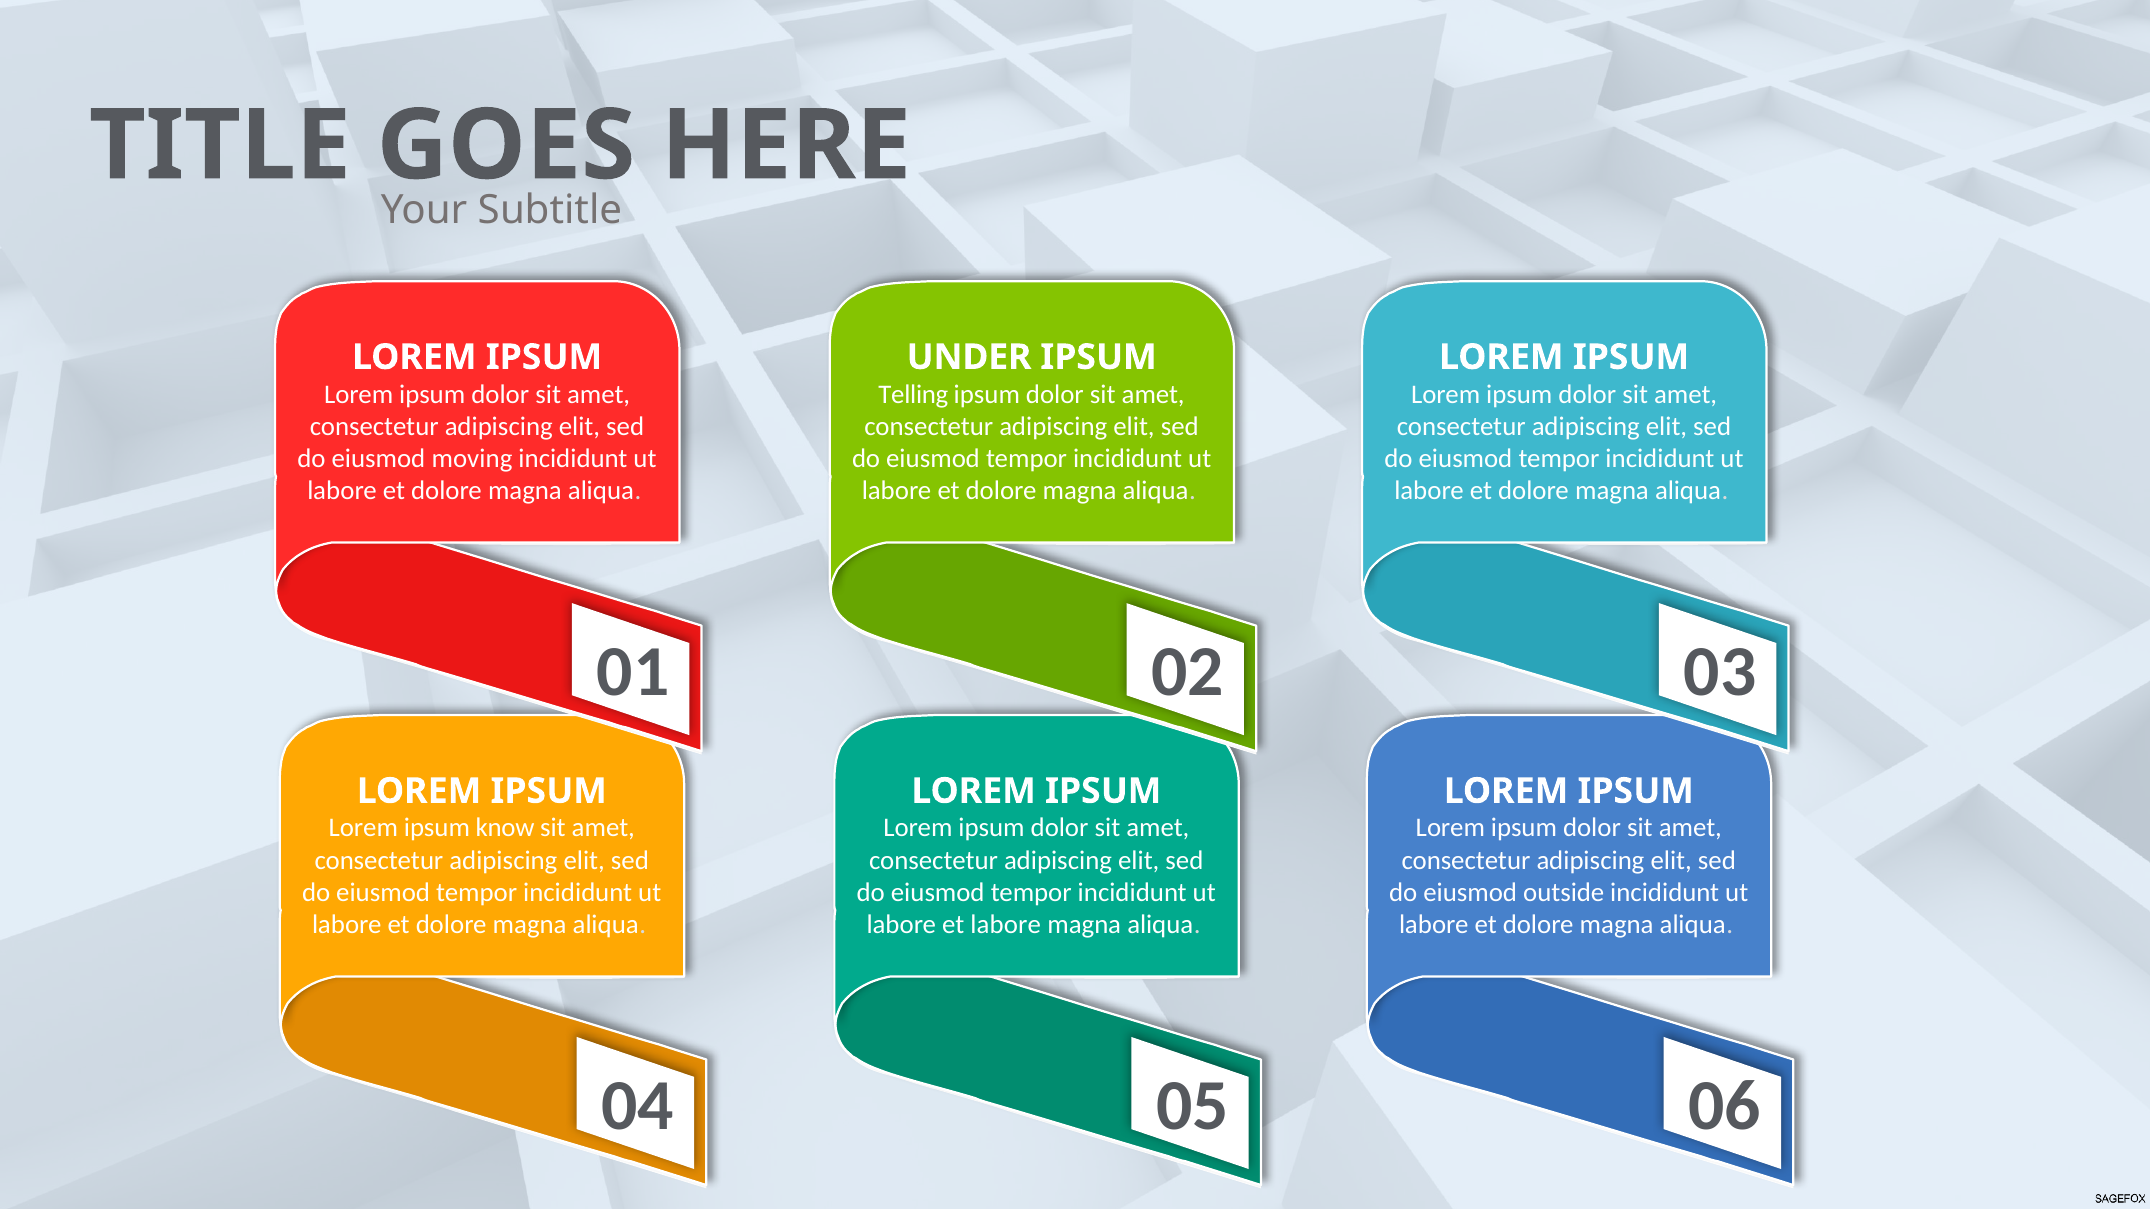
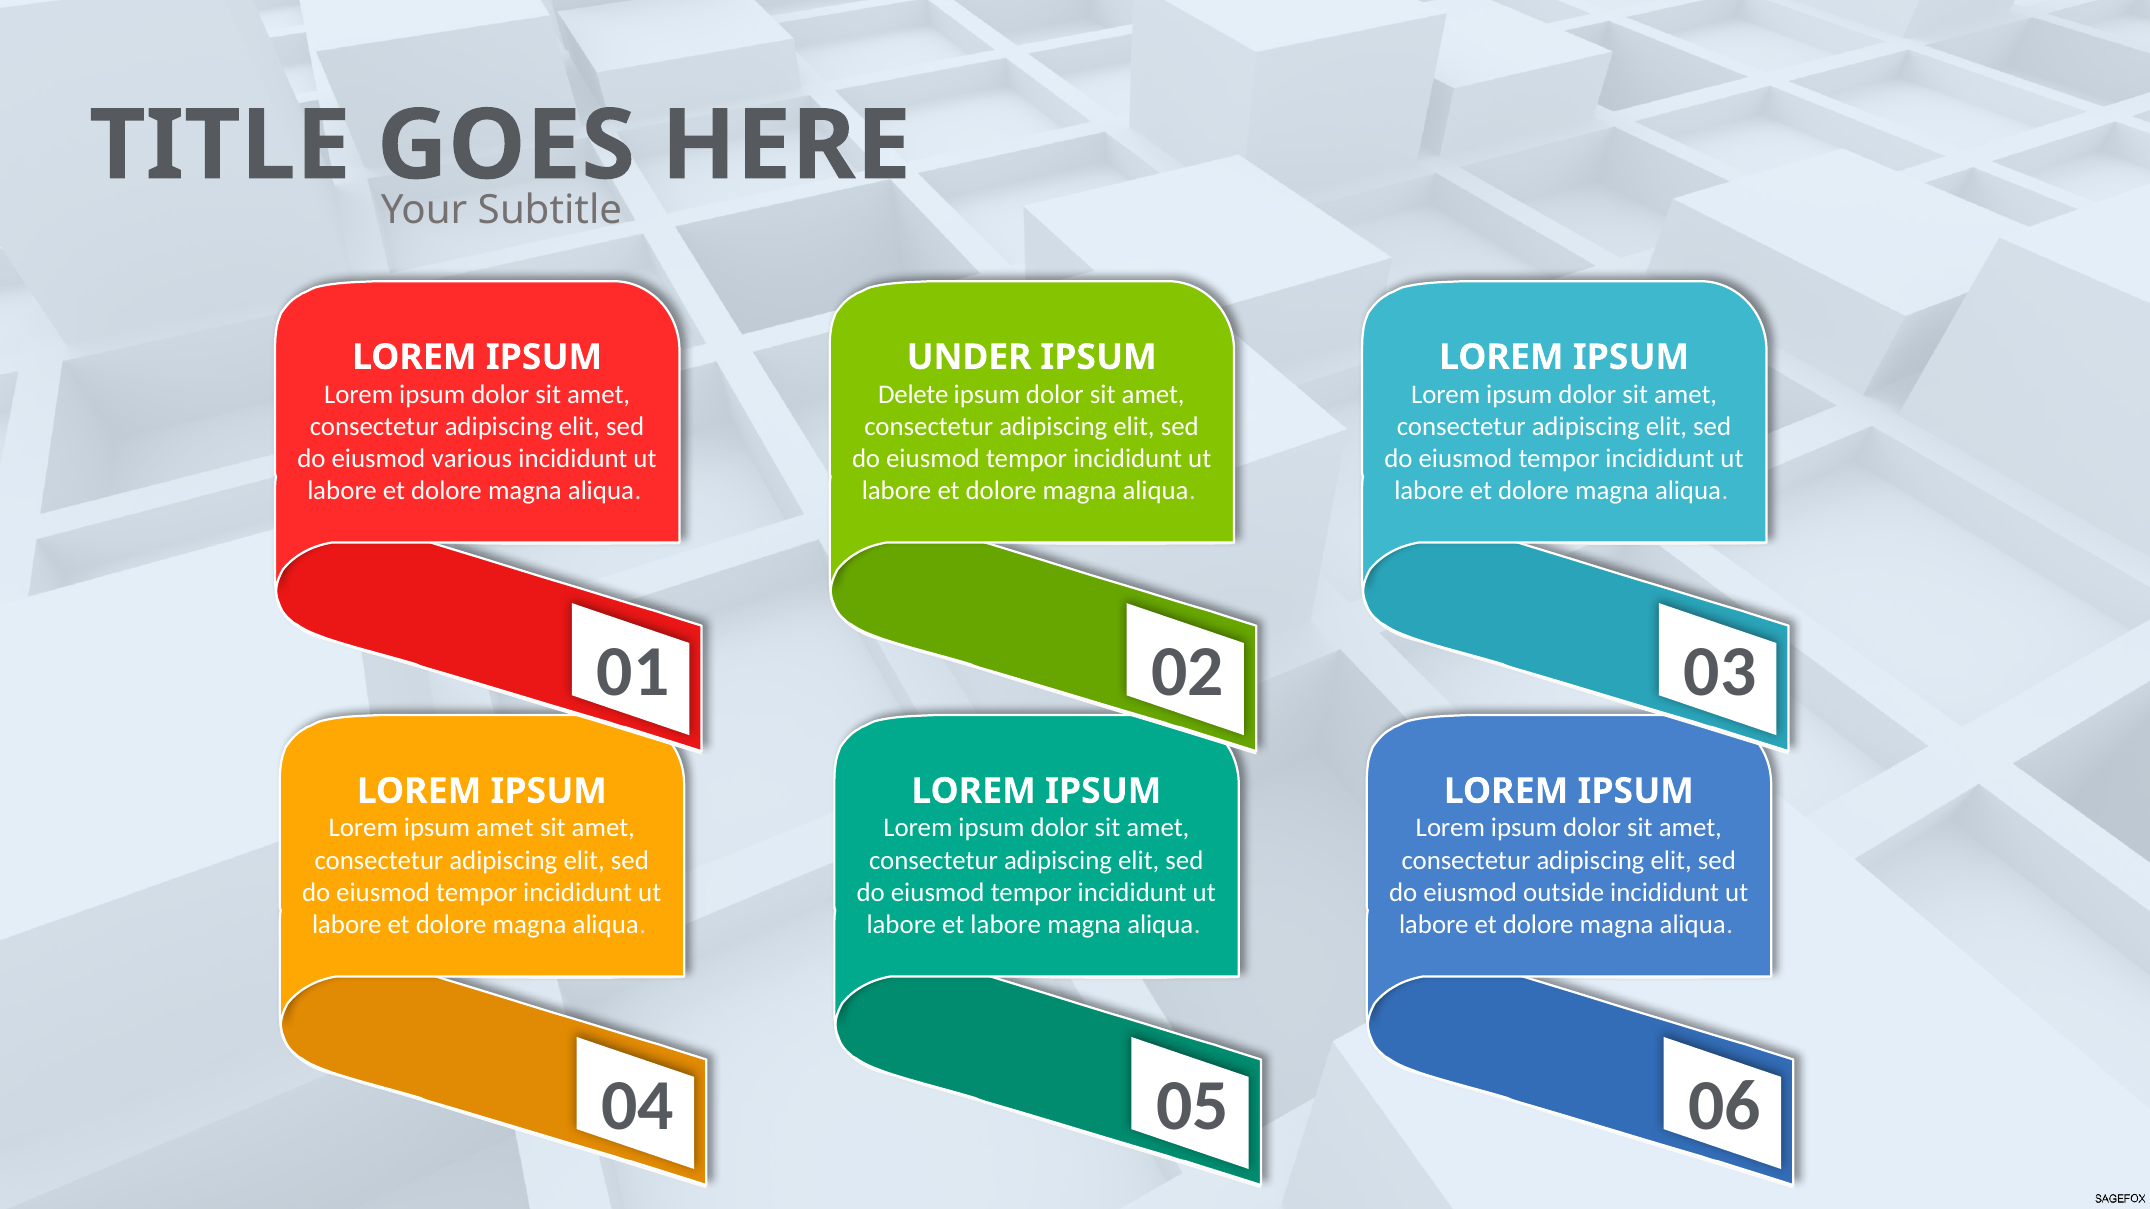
Telling: Telling -> Delete
moving: moving -> various
ipsum know: know -> amet
